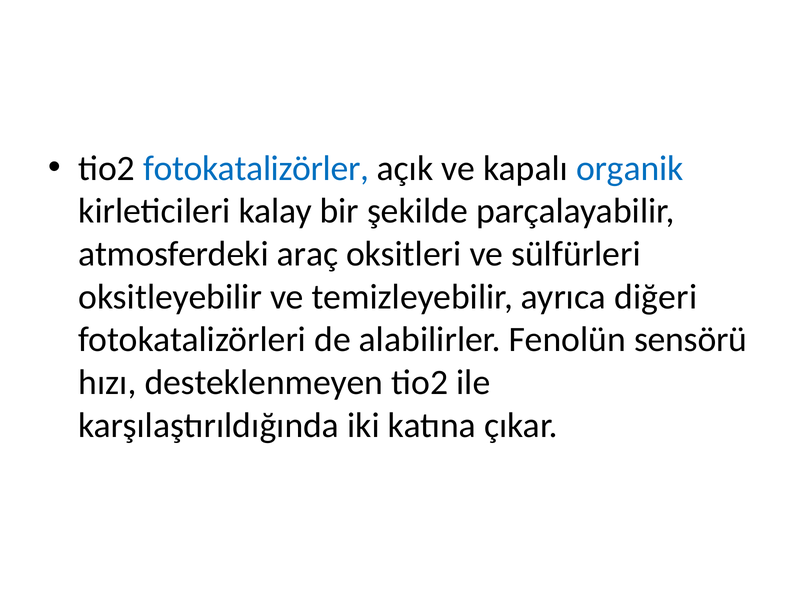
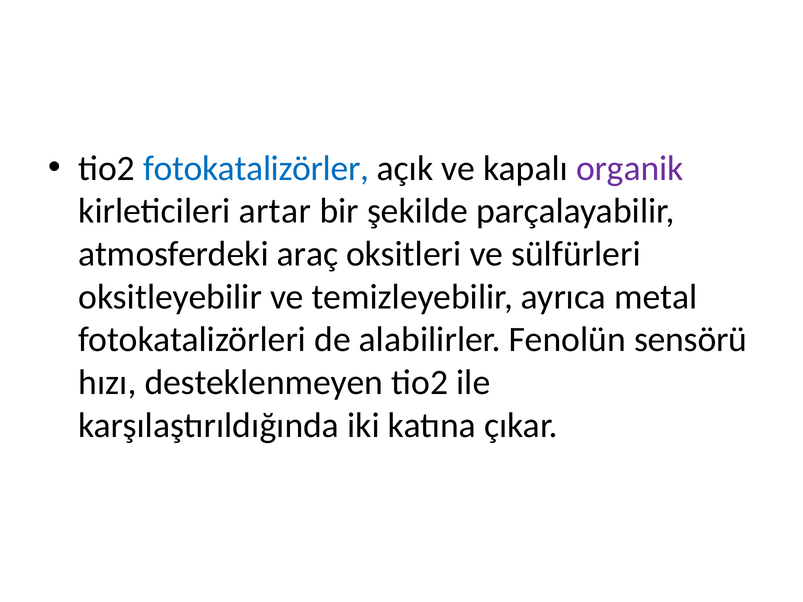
organik colour: blue -> purple
kalay: kalay -> artar
diğeri: diğeri -> metal
